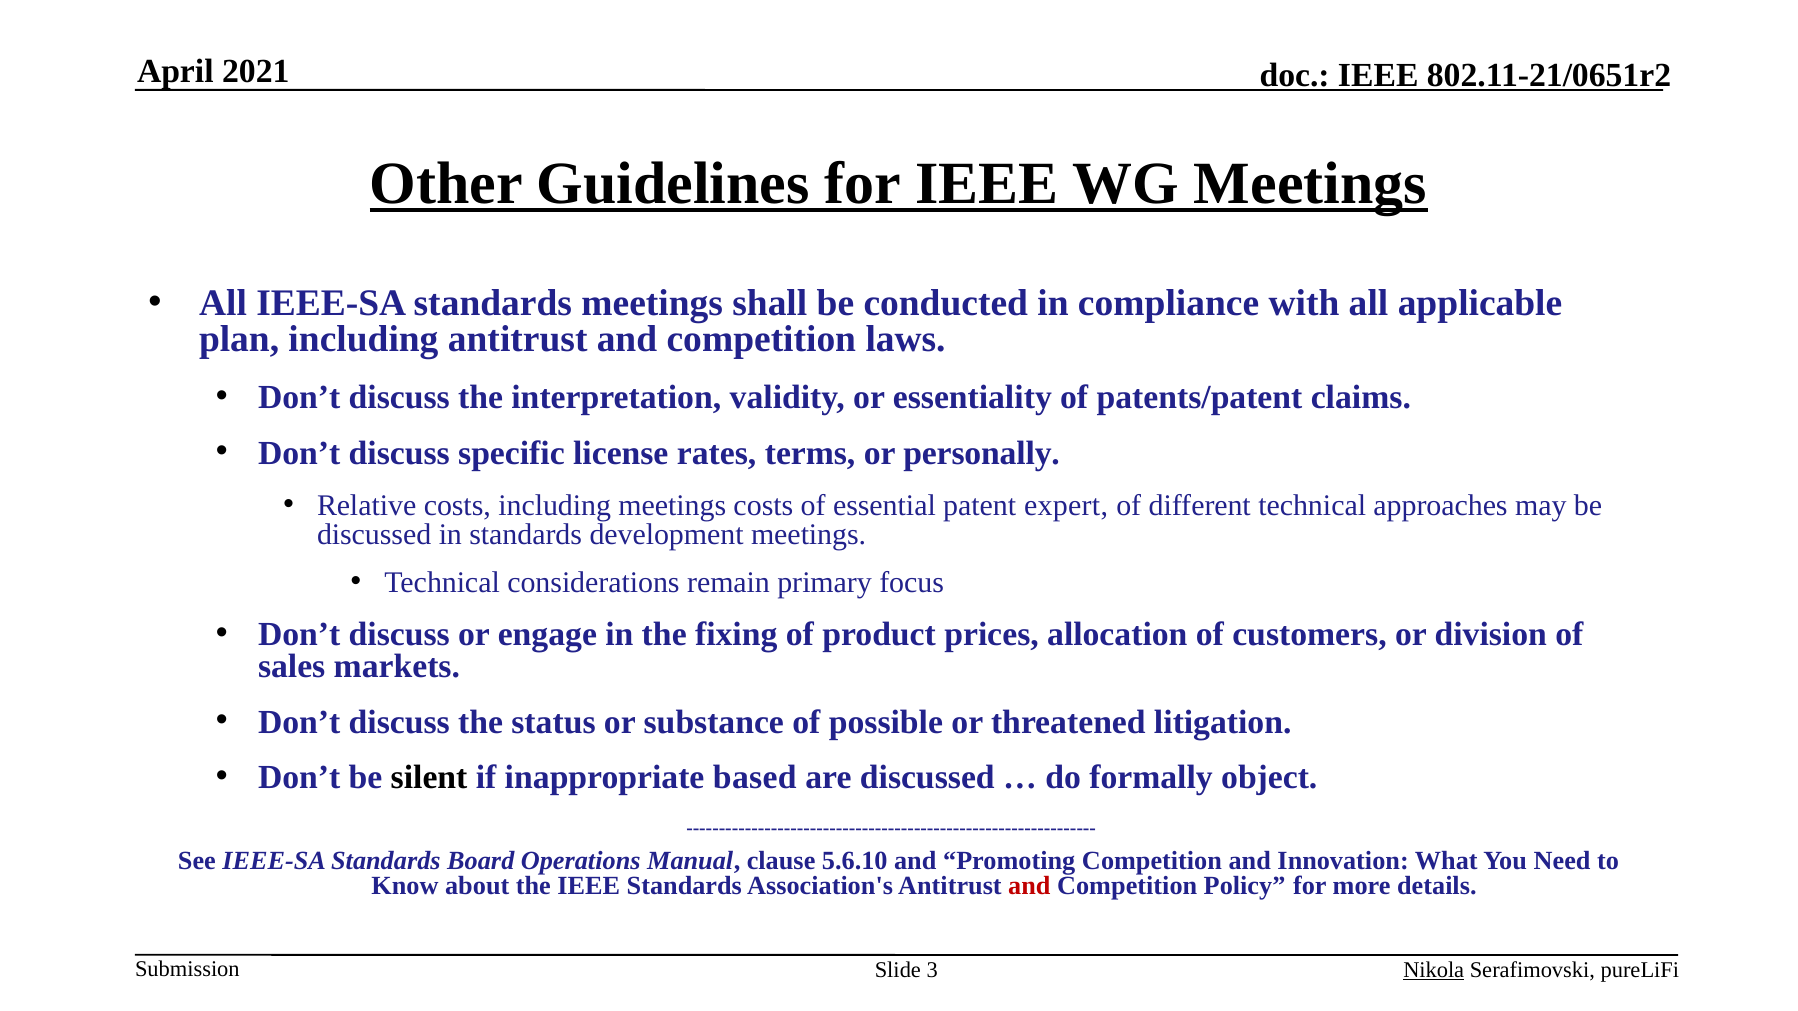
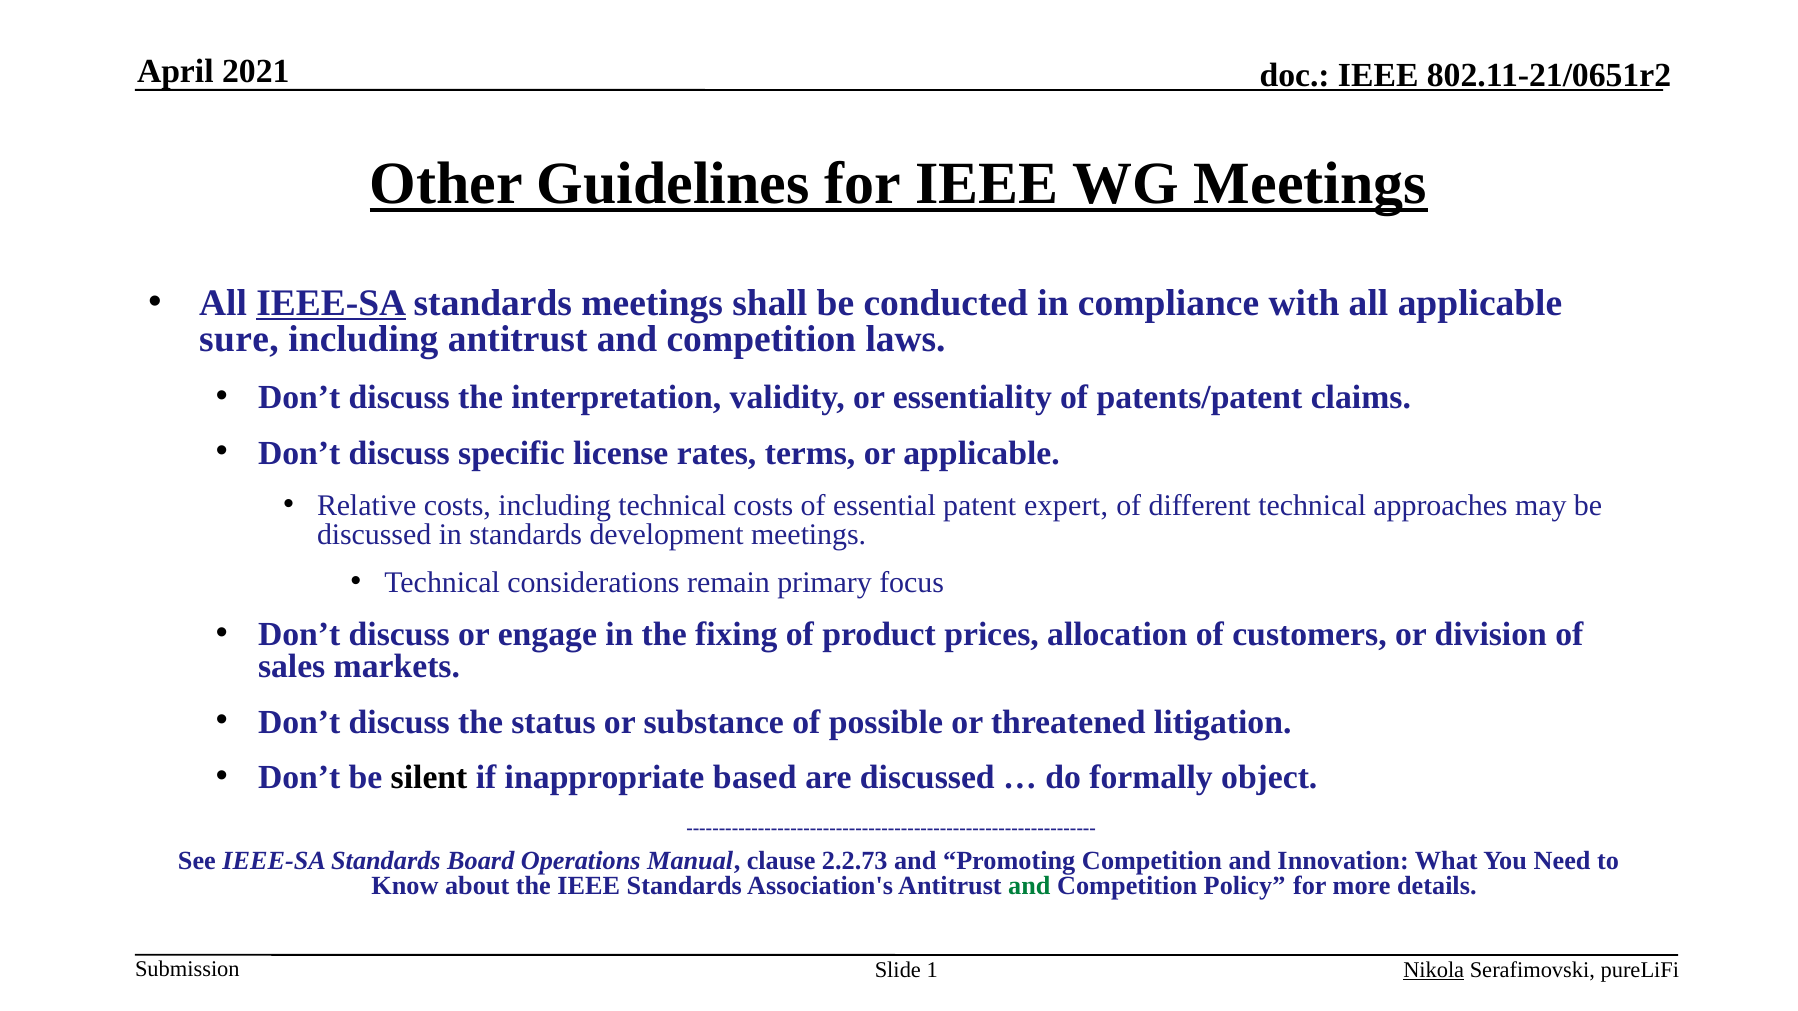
IEEE-SA at (331, 303) underline: none -> present
plan: plan -> sure
or personally: personally -> applicable
including meetings: meetings -> technical
5.6.10: 5.6.10 -> 2.2.73
and at (1029, 886) colour: red -> green
3: 3 -> 1
